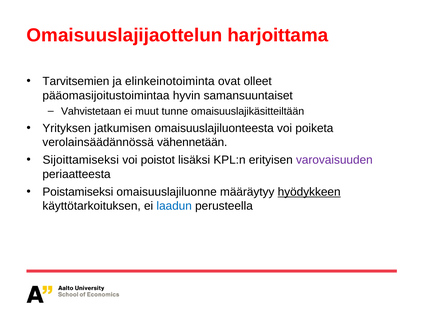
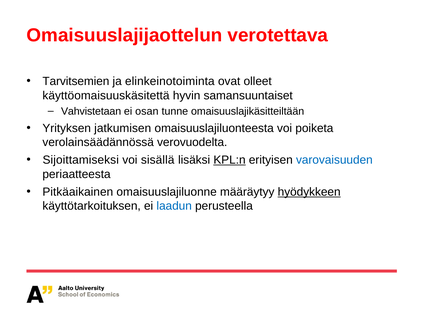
harjoittama: harjoittama -> verotettava
pääomasijoitustoimintaa: pääomasijoitustoimintaa -> käyttöomaisuuskäsitettä
muut: muut -> osan
vähennetään: vähennetään -> verovuodelta
poistot: poistot -> sisällä
KPL:n underline: none -> present
varovaisuuden colour: purple -> blue
Poistamiseksi: Poistamiseksi -> Pitkäaikainen
